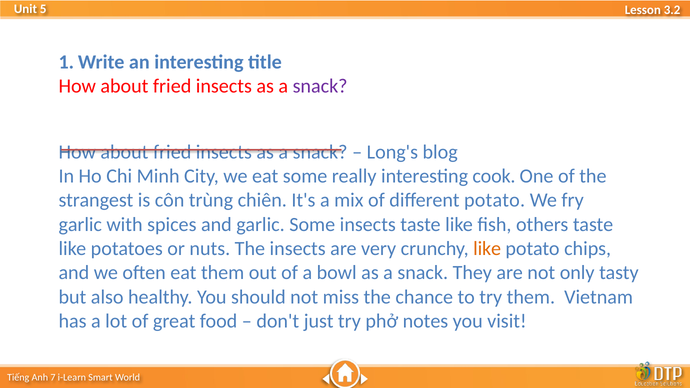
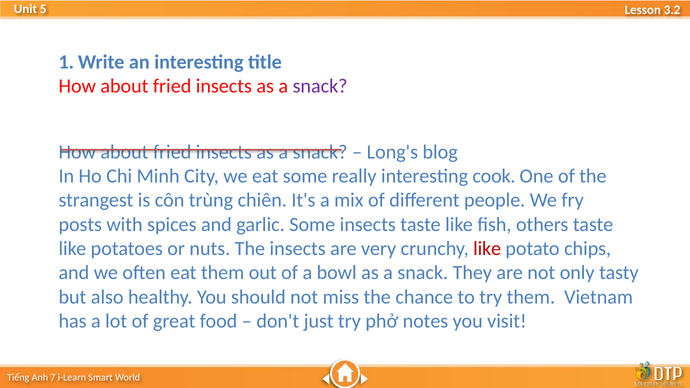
different potato: potato -> people
garlic at (80, 225): garlic -> posts
like at (487, 249) colour: orange -> red
